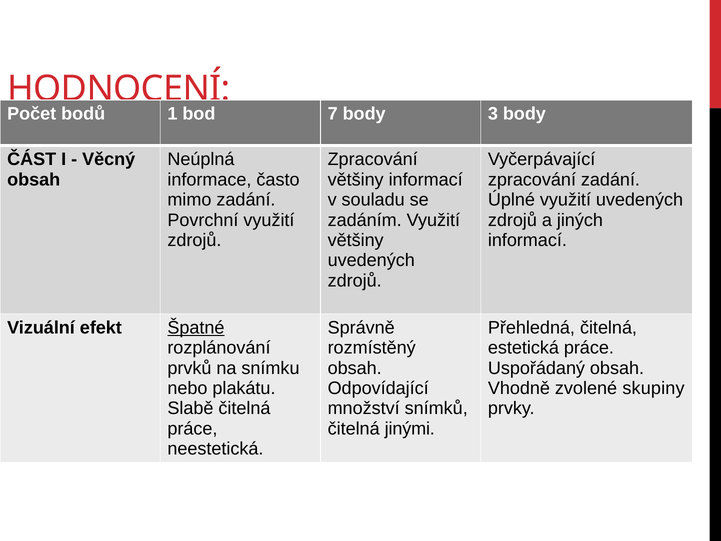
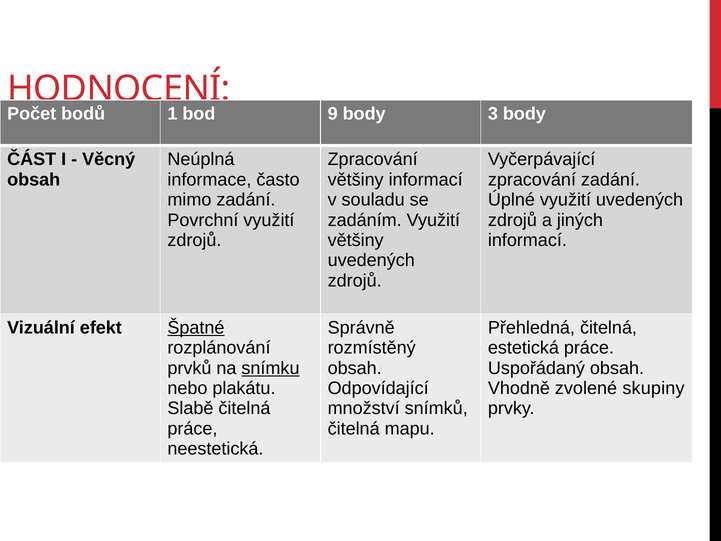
7: 7 -> 9
snímku underline: none -> present
jinými: jinými -> mapu
